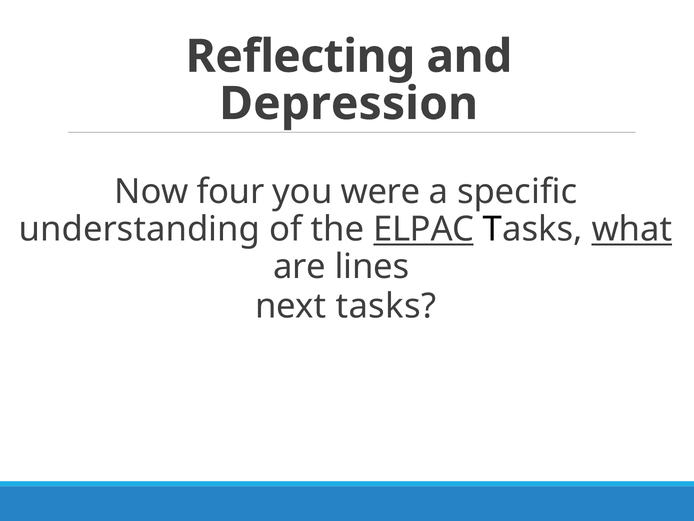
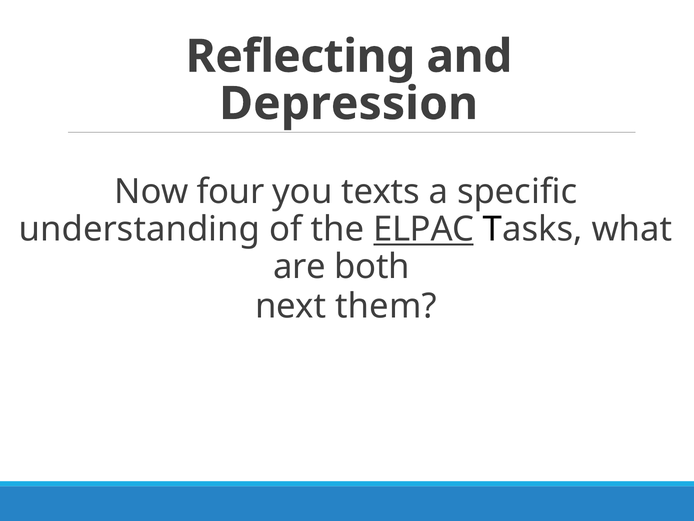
were: were -> texts
what underline: present -> none
lines: lines -> both
next tasks: tasks -> them
